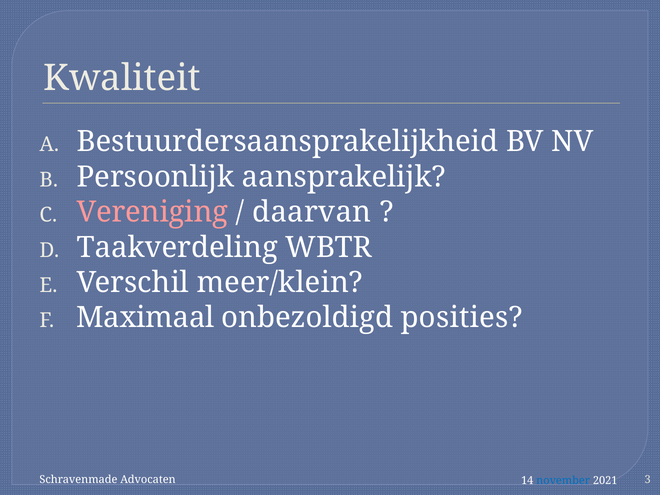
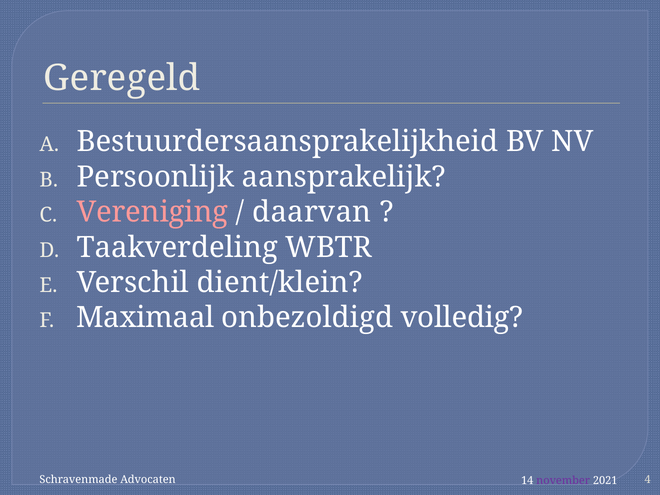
Kwaliteit: Kwaliteit -> Geregeld
meer/klein: meer/klein -> dient/klein
posities: posities -> volledig
november colour: blue -> purple
3: 3 -> 4
